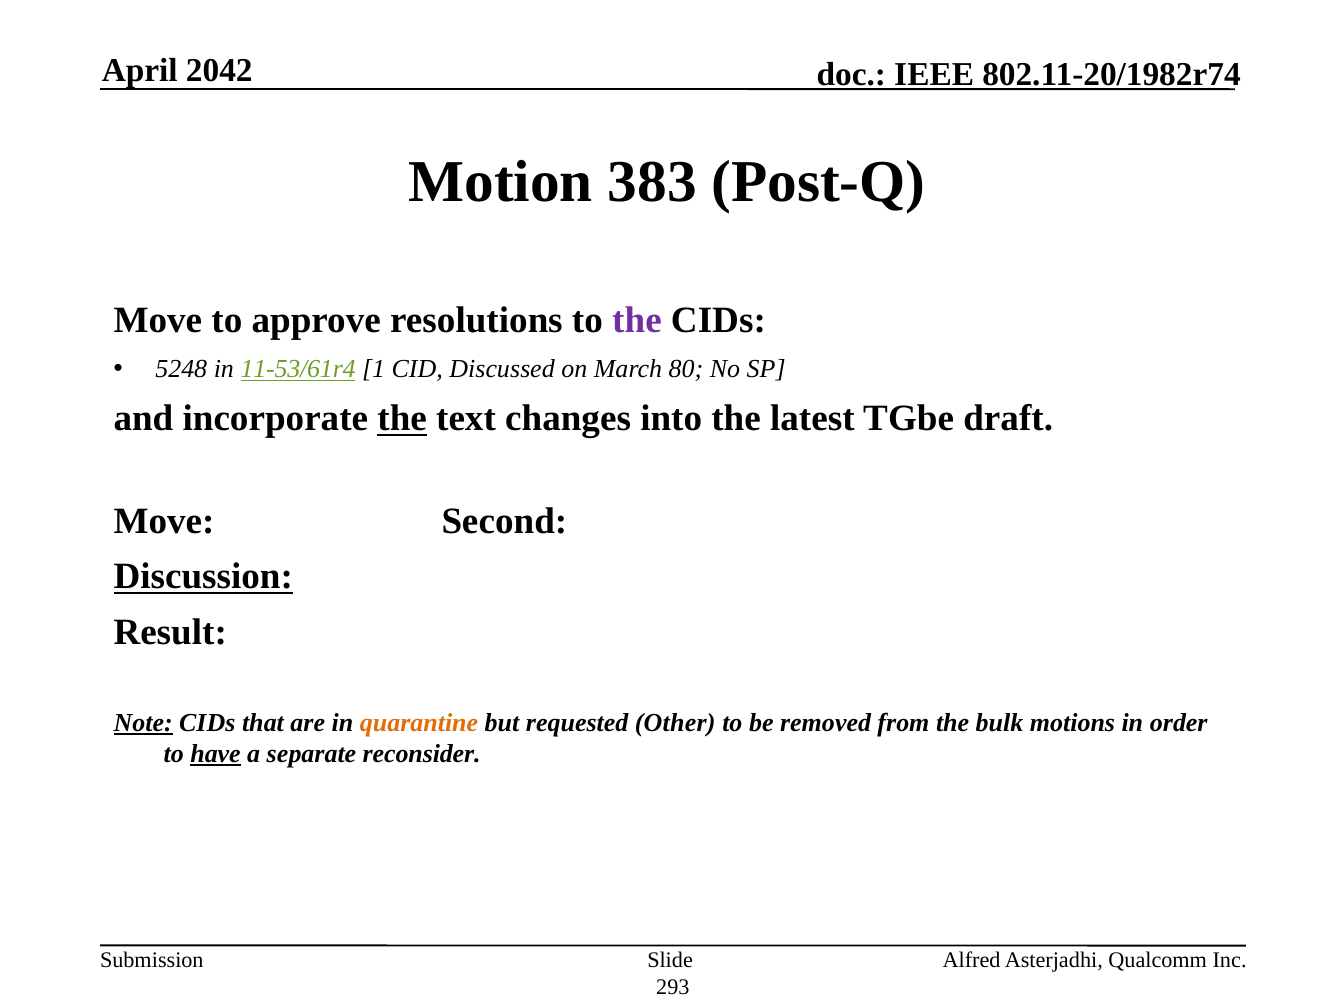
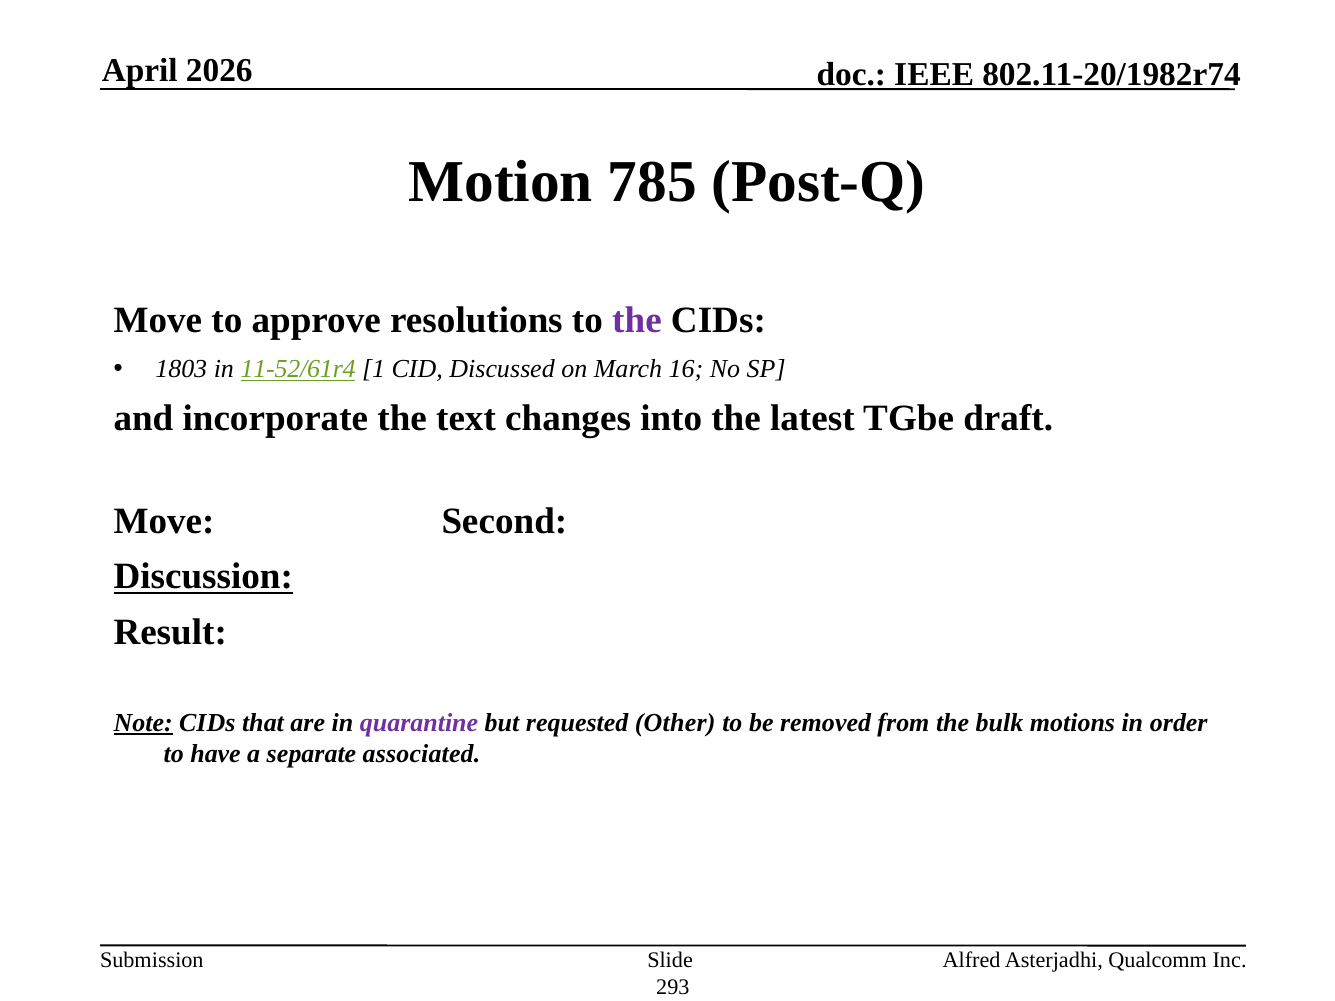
2042: 2042 -> 2026
383: 383 -> 785
5248: 5248 -> 1803
11-53/61r4: 11-53/61r4 -> 11-52/61r4
80: 80 -> 16
the at (402, 419) underline: present -> none
quarantine colour: orange -> purple
have underline: present -> none
reconsider: reconsider -> associated
